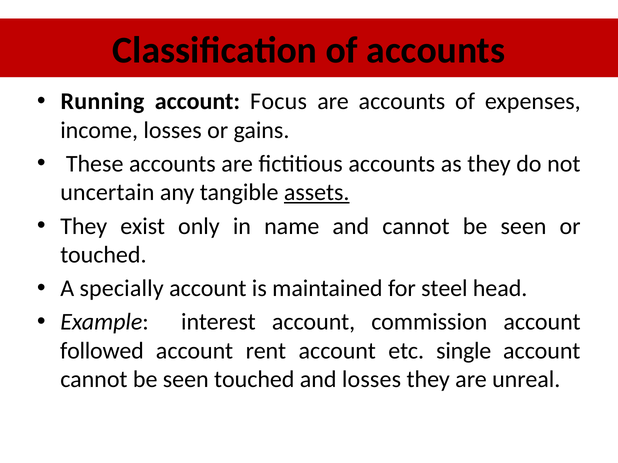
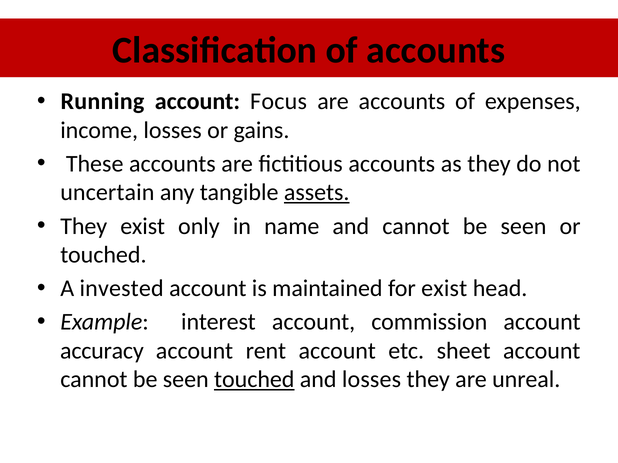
specially: specially -> invested
for steel: steel -> exist
followed: followed -> accuracy
single: single -> sheet
touched at (254, 380) underline: none -> present
